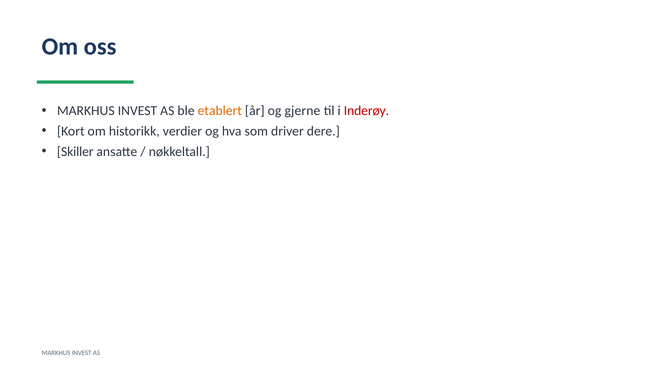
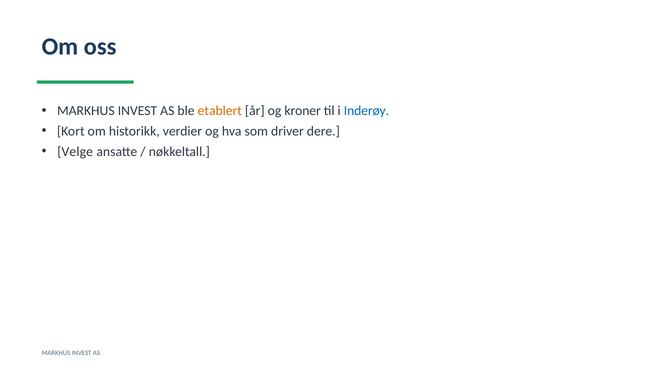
gjerne: gjerne -> kroner
Inderøy colour: red -> blue
Skiller: Skiller -> Velge
